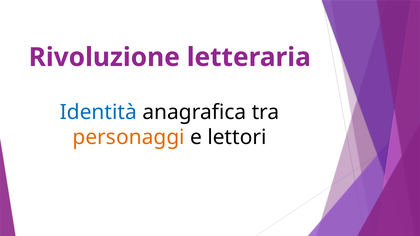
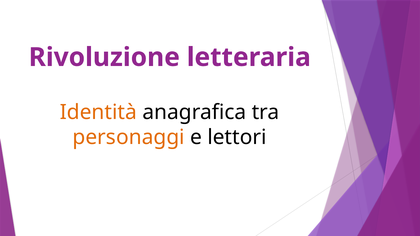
Identità colour: blue -> orange
